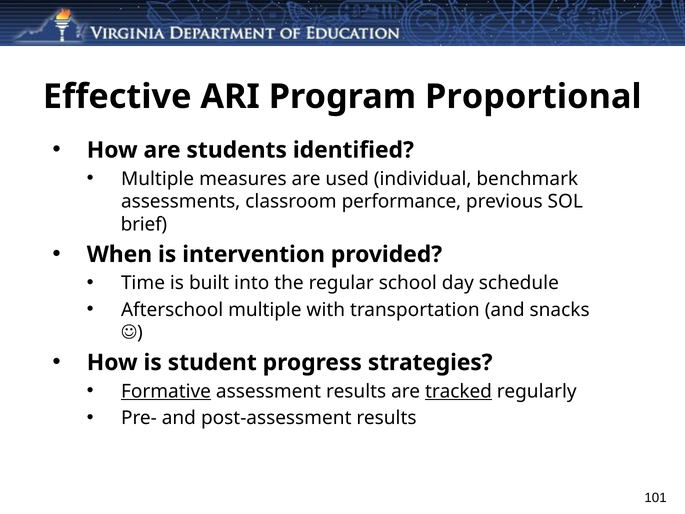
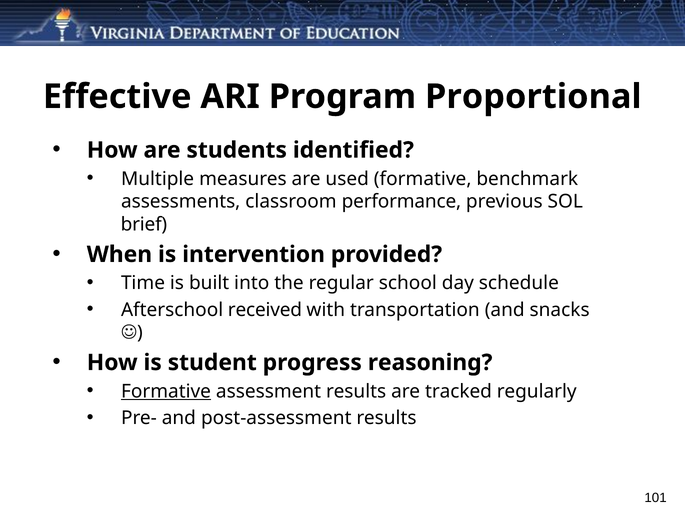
used individual: individual -> formative
Afterschool multiple: multiple -> received
strategies: strategies -> reasoning
tracked underline: present -> none
